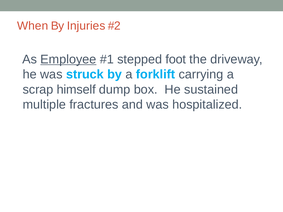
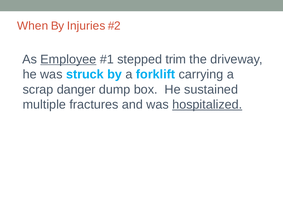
foot: foot -> trim
himself: himself -> danger
hospitalized underline: none -> present
